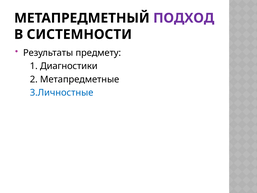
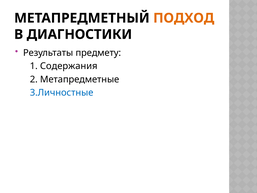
ПОДХОД colour: purple -> orange
СИСТЕМНОСТИ: СИСТЕМНОСТИ -> ДИАГНОСТИКИ
Диагностики: Диагностики -> Содержания
